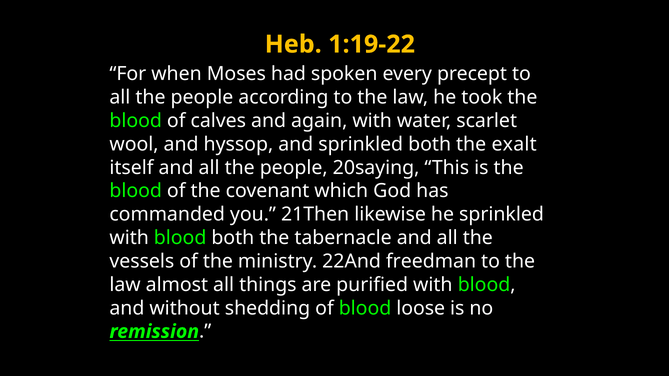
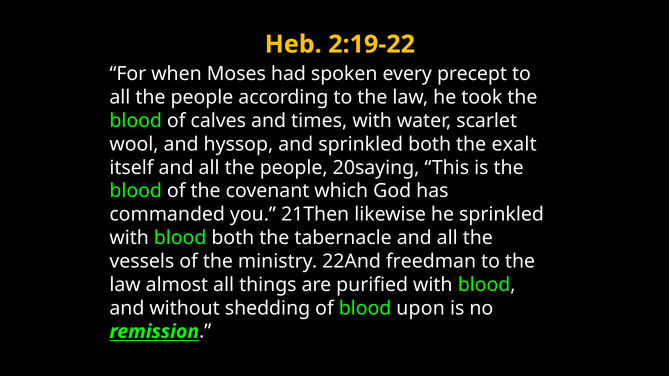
1:19-22: 1:19-22 -> 2:19-22
again: again -> times
loose: loose -> upon
